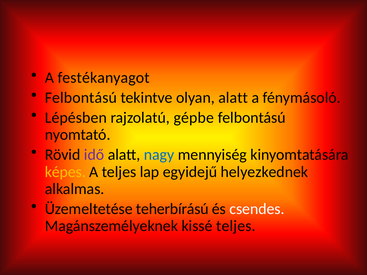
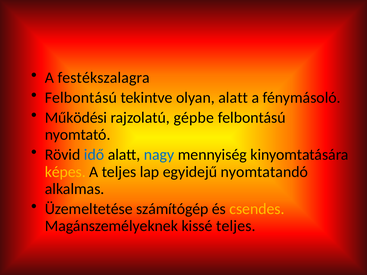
festékanyagot: festékanyagot -> festékszalagra
Lépésben: Lépésben -> Működési
idő colour: purple -> blue
helyezkednek: helyezkednek -> nyomtatandó
teherbírású: teherbírású -> számítógép
csendes colour: white -> yellow
